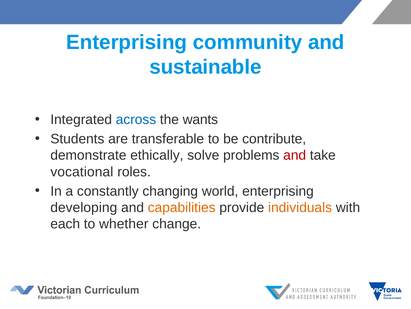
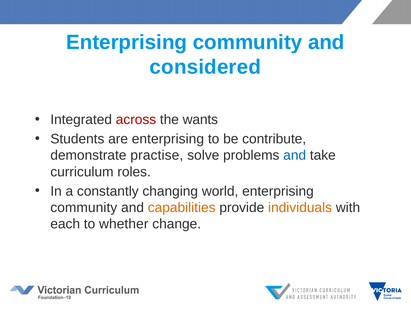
sustainable: sustainable -> considered
across colour: blue -> red
are transferable: transferable -> enterprising
ethically: ethically -> practise
and at (295, 155) colour: red -> blue
vocational: vocational -> curriculum
developing at (84, 207): developing -> community
